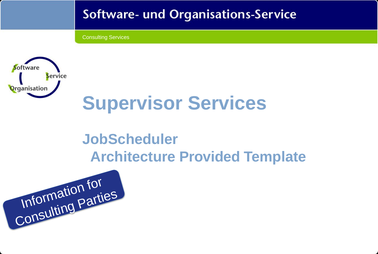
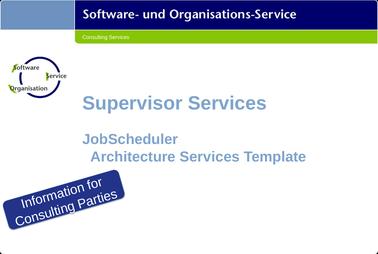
Architecture Provided: Provided -> Services
